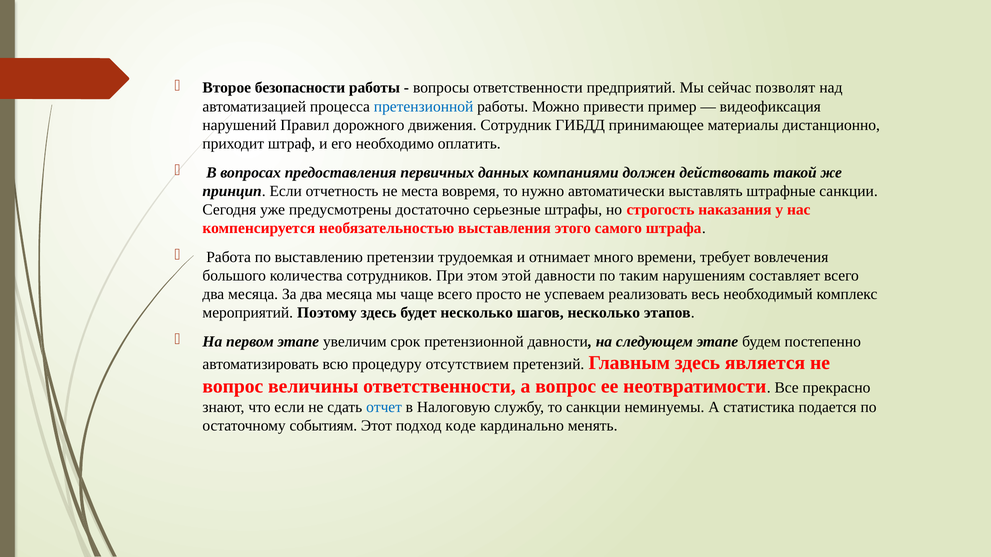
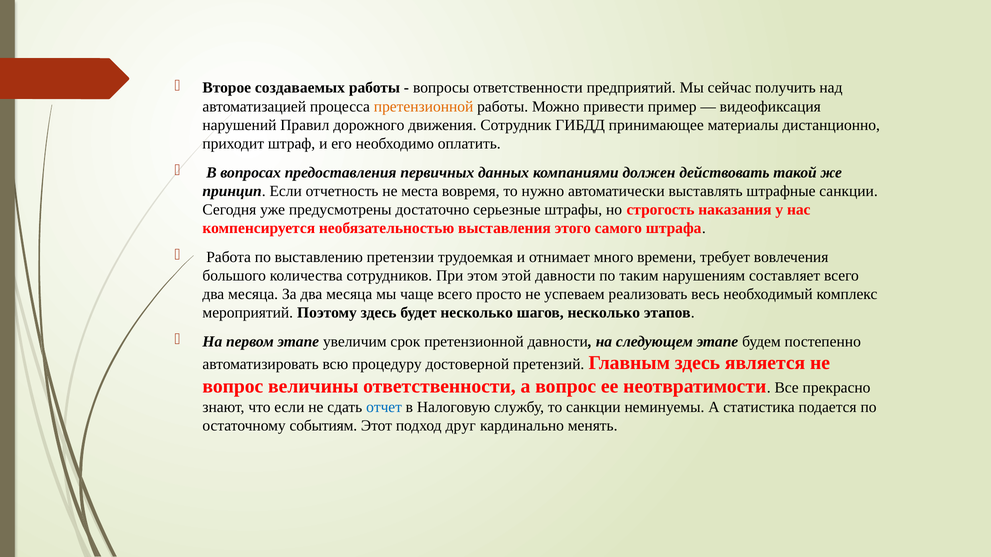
безопасности: безопасности -> создаваемых
позволят: позволят -> получить
претензионной at (424, 107) colour: blue -> orange
отсутствием: отсутствием -> достоверной
коде: коде -> друг
